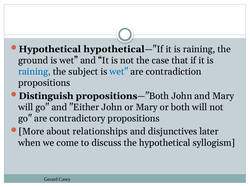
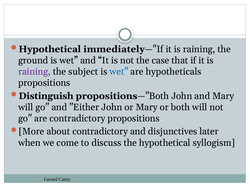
Hypothetical hypothetical: hypothetical -> immediately
raining at (34, 72) colour: blue -> purple
contradiction: contradiction -> hypotheticals
about relationships: relationships -> contradictory
